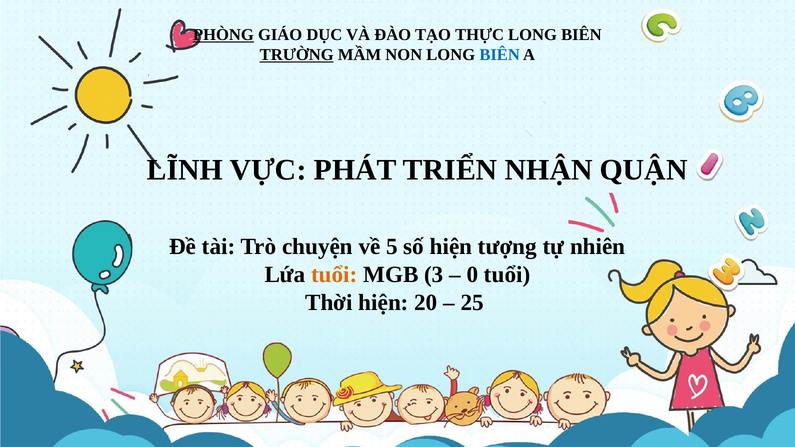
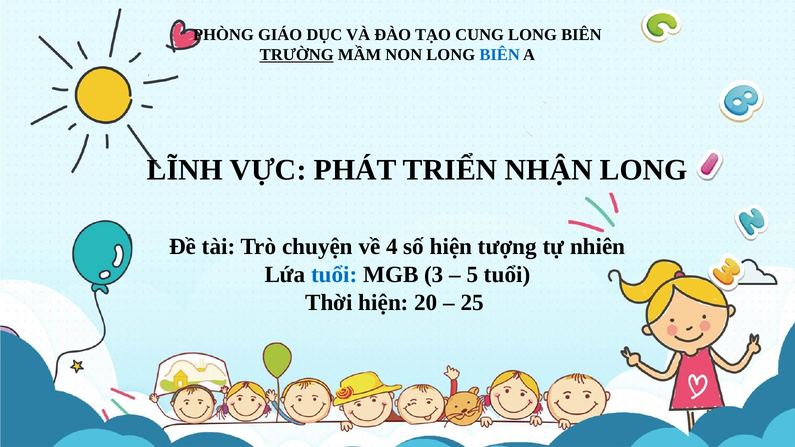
PHÒNG underline: present -> none
THỰC: THỰC -> CUNG
NHẬN QUẬN: QUẬN -> LONG
5: 5 -> 4
tuổi at (334, 275) colour: orange -> blue
0: 0 -> 5
